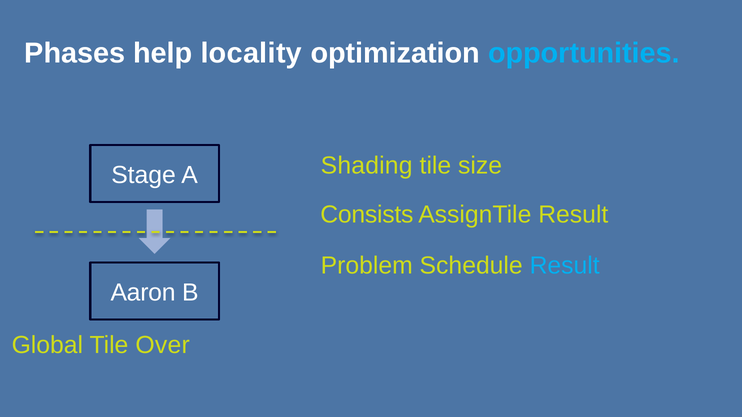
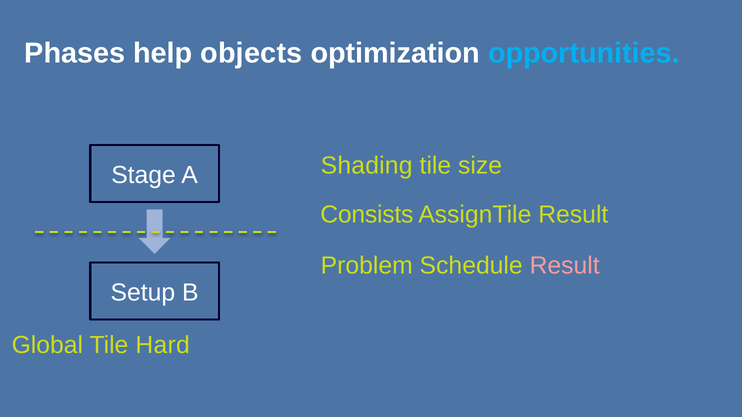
locality: locality -> objects
Result at (565, 266) colour: light blue -> pink
Aaron: Aaron -> Setup
Over: Over -> Hard
